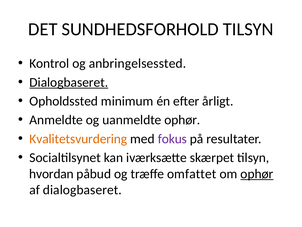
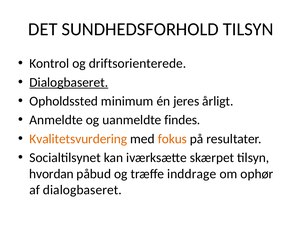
anbringelsessted: anbringelsessted -> driftsorienterede
efter: efter -> jeres
uanmeldte ophør: ophør -> findes
fokus colour: purple -> orange
omfattet: omfattet -> inddrage
ophør at (257, 173) underline: present -> none
